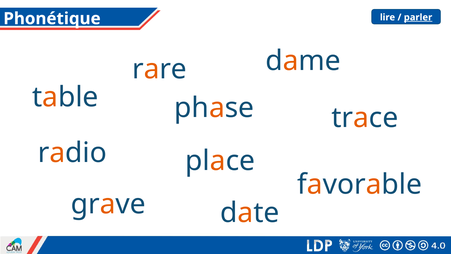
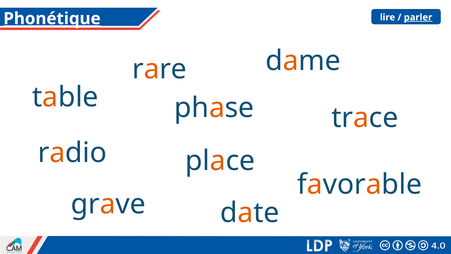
Phonétique underline: none -> present
